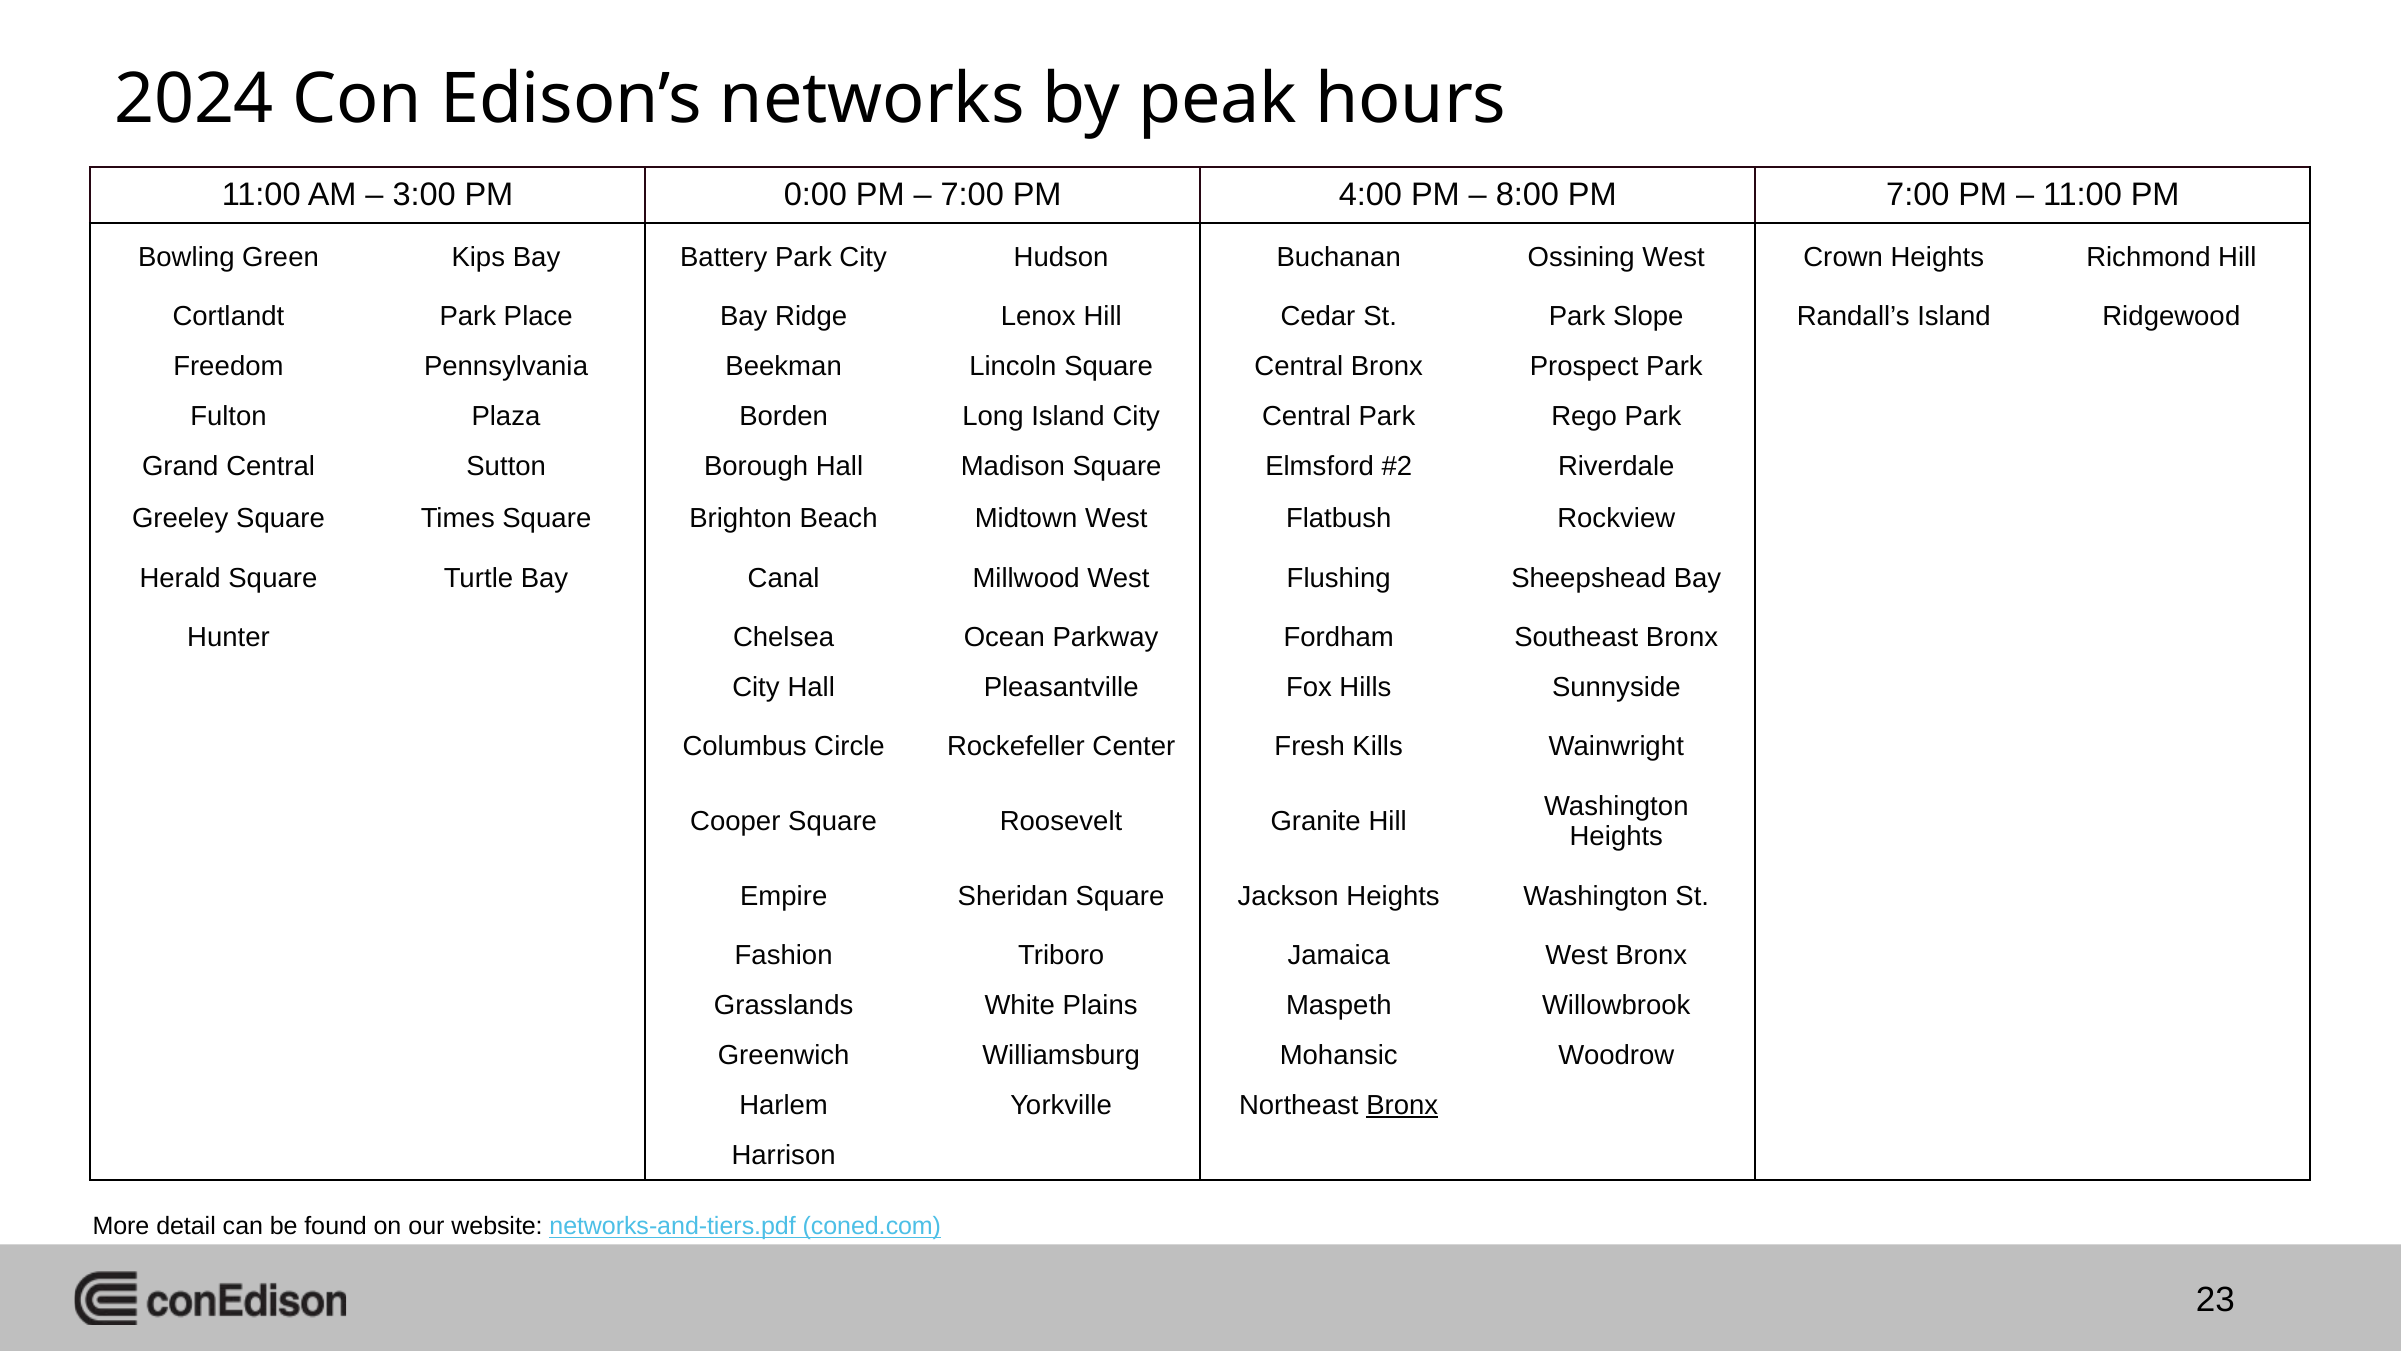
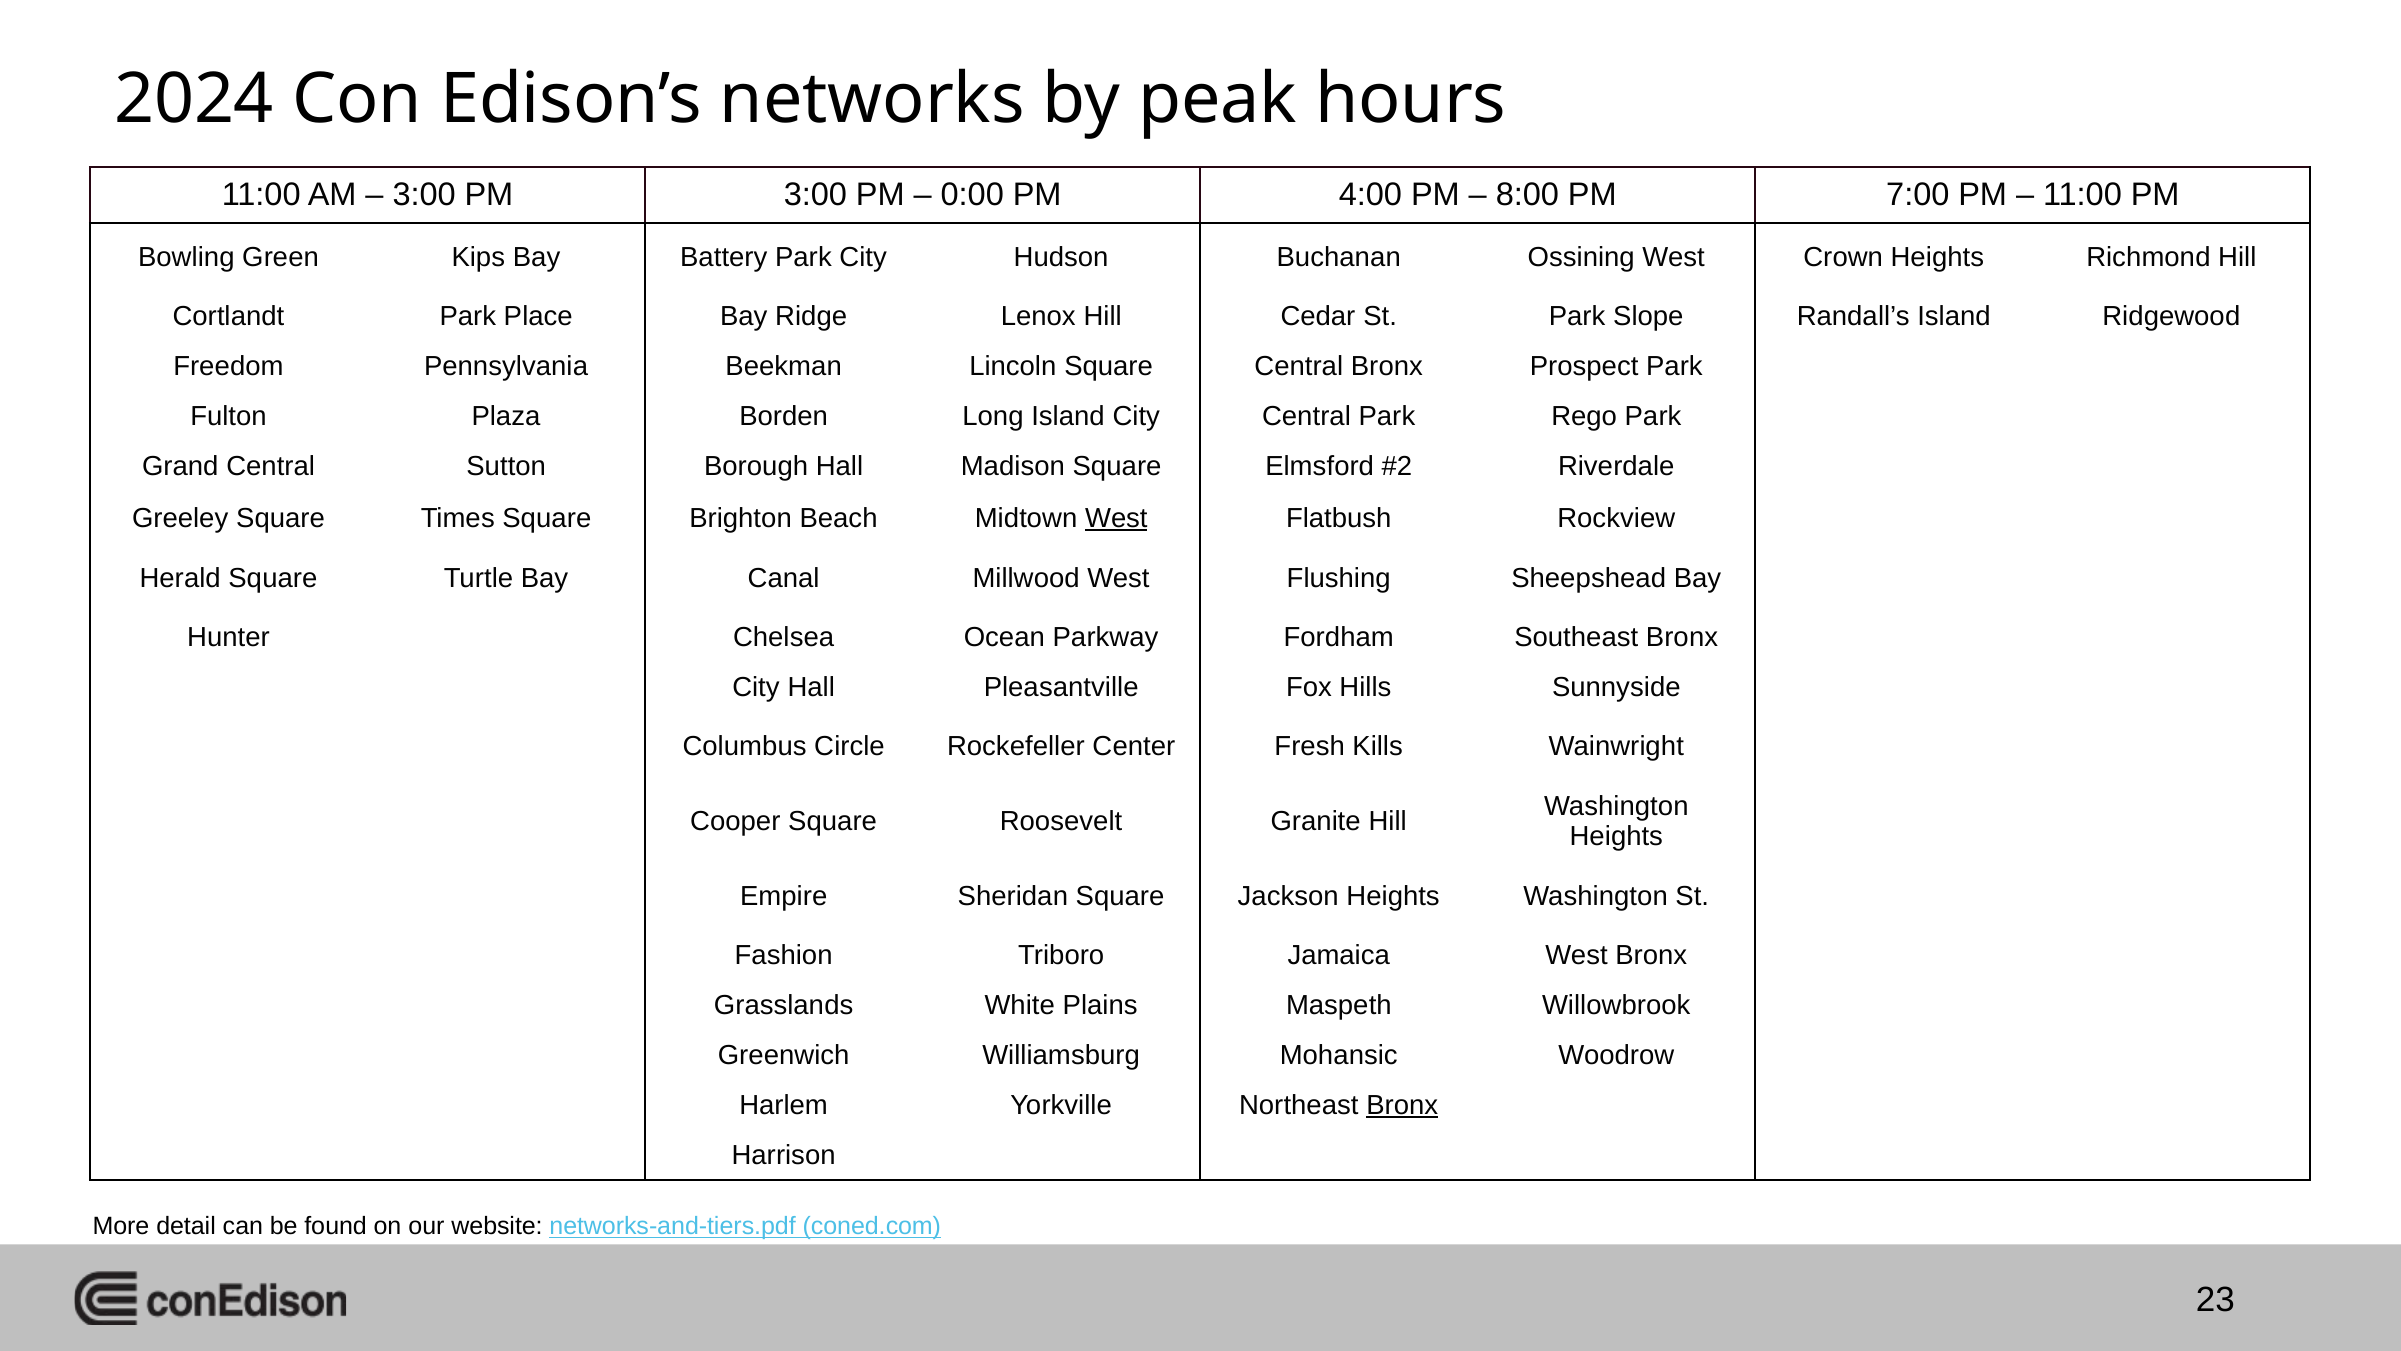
PM 0:00: 0:00 -> 3:00
7:00 at (972, 195): 7:00 -> 0:00
West at (1116, 518) underline: none -> present
